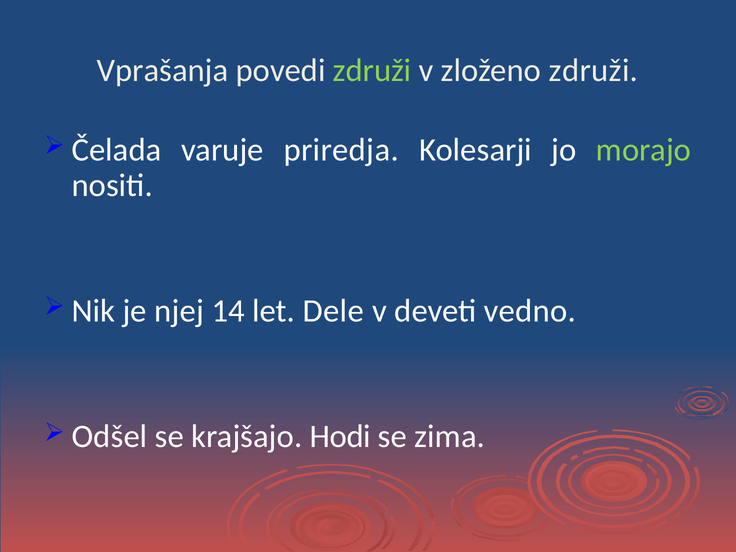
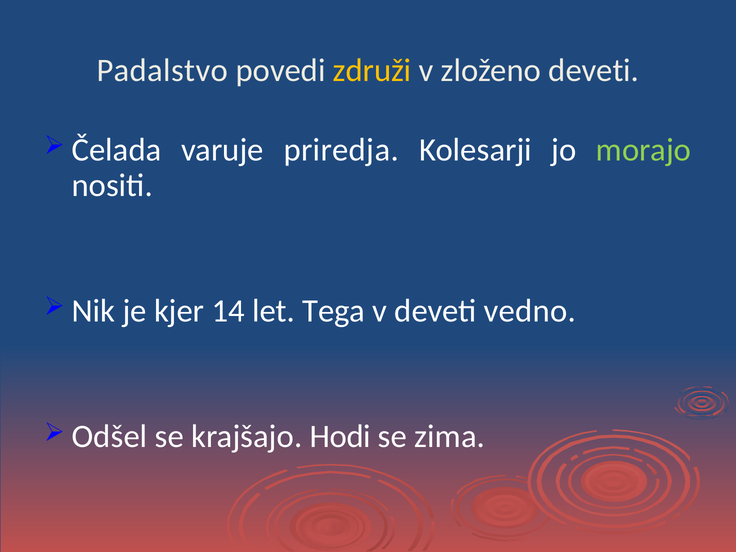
Vprašanja: Vprašanja -> Padalstvo
združi at (372, 71) colour: light green -> yellow
zloženo združi: združi -> deveti
njej: njej -> kjer
Dele: Dele -> Tega
